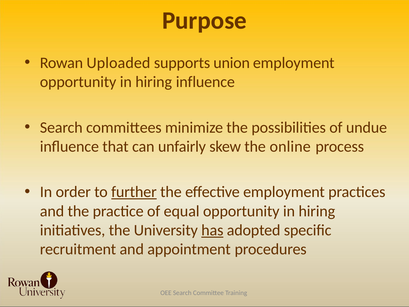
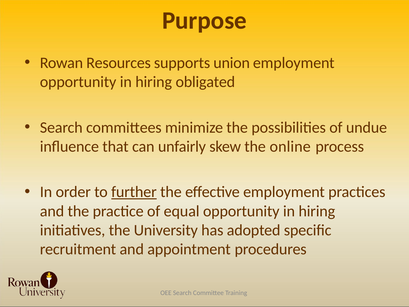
Uploaded: Uploaded -> Resources
hiring influence: influence -> obligated
has underline: present -> none
